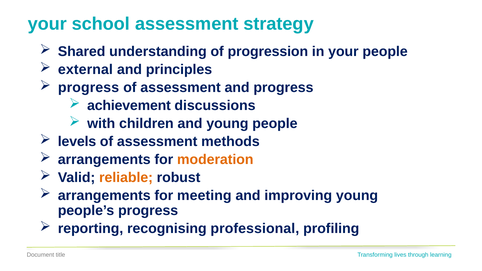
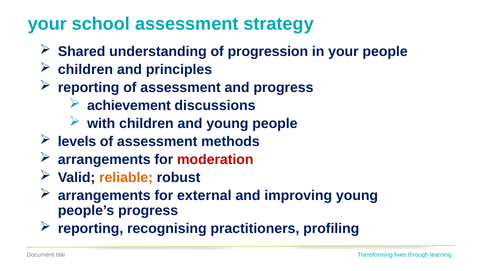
external at (85, 69): external -> children
progress at (89, 87): progress -> reporting
moderation colour: orange -> red
meeting: meeting -> external
professional: professional -> practitioners
